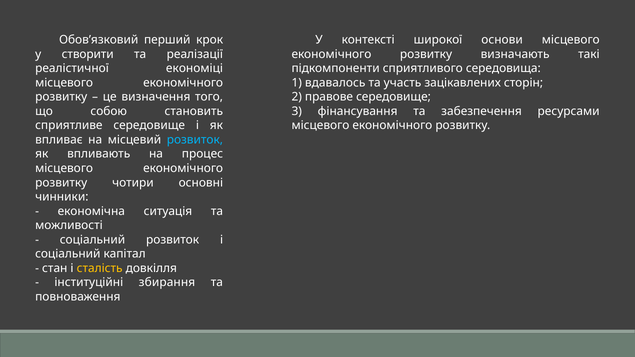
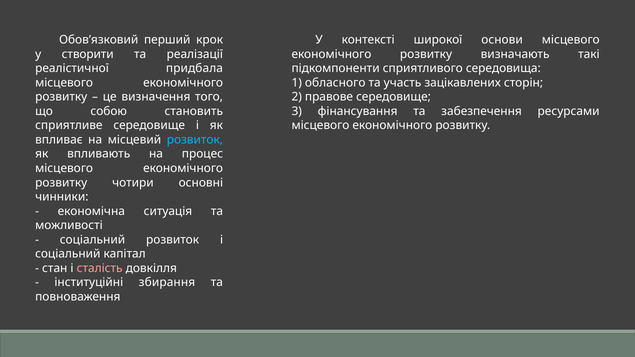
економіці: економіці -> придбала
вдавалось: вдавалось -> обласного
сталість colour: yellow -> pink
